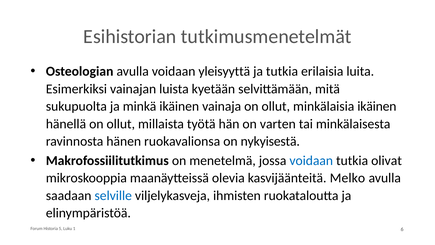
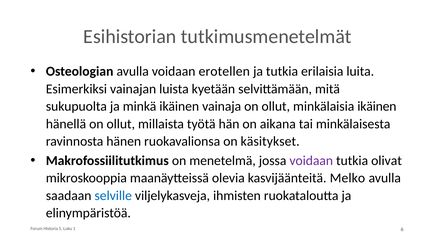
yleisyyttä: yleisyyttä -> erotellen
varten: varten -> aikana
nykyisestä: nykyisestä -> käsitykset
voidaan at (311, 160) colour: blue -> purple
